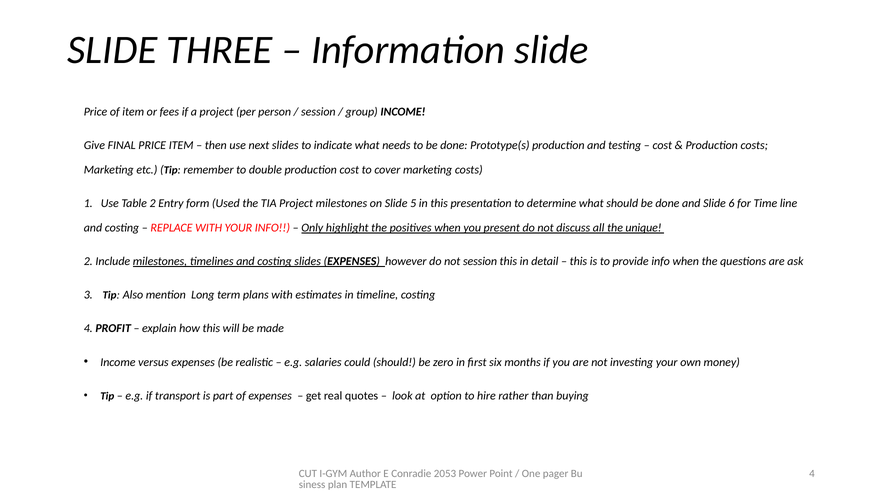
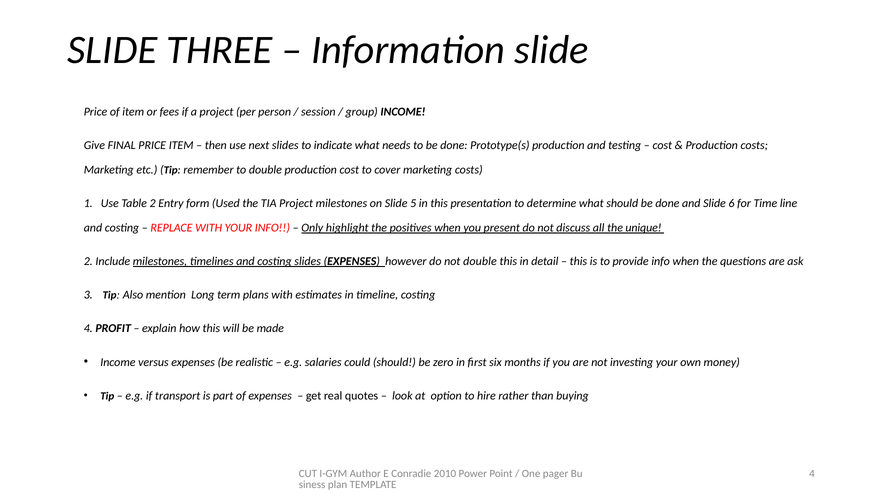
not session: session -> double
2053: 2053 -> 2010
